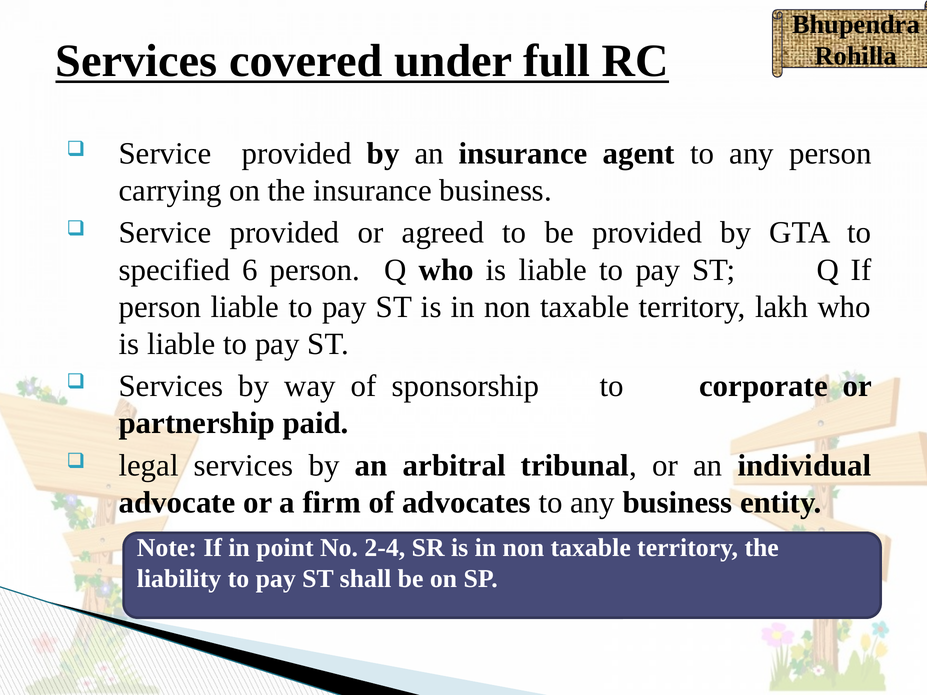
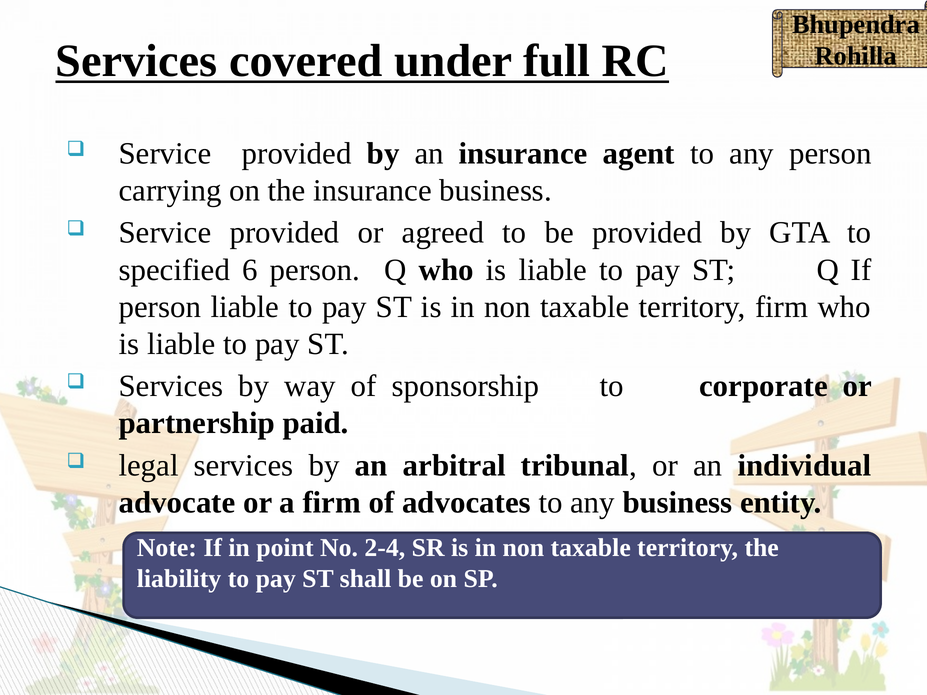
territory lakh: lakh -> firm
